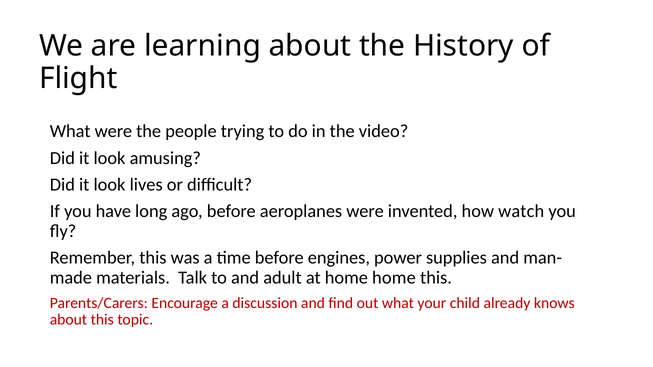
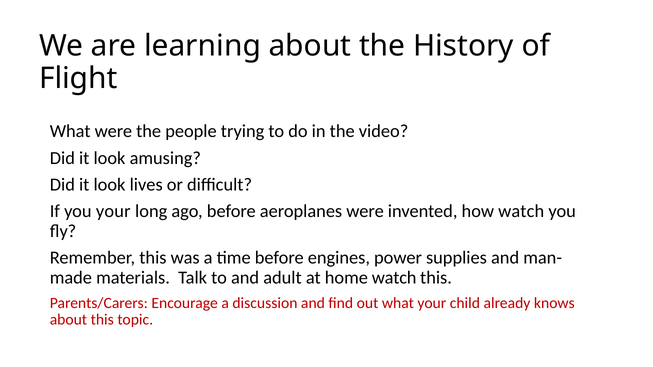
you have: have -> your
home home: home -> watch
